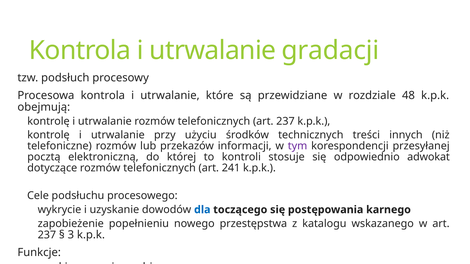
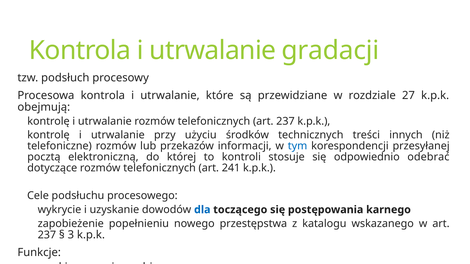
48: 48 -> 27
tym colour: purple -> blue
adwokat: adwokat -> odebrać
